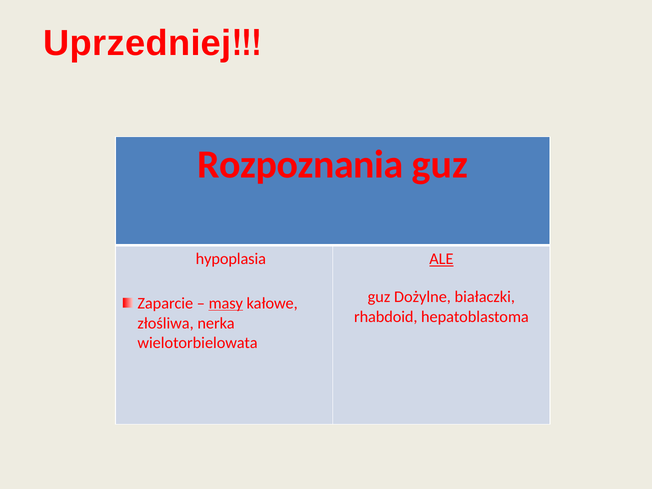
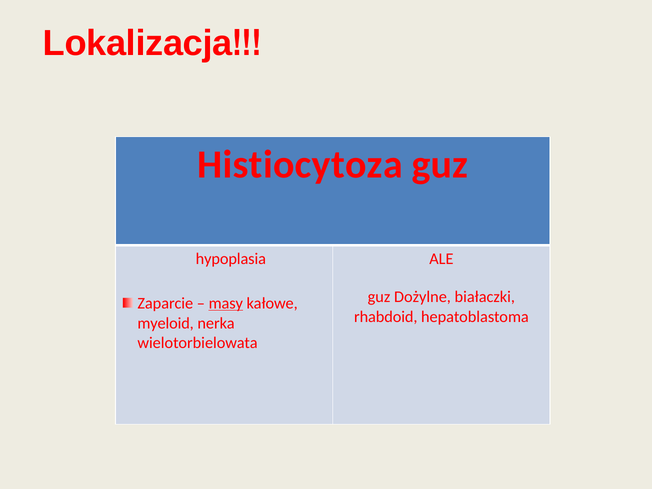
Uprzedniej: Uprzedniej -> Lokalizacja
Rozpoznania: Rozpoznania -> Histiocytoza
ALE underline: present -> none
złośliwa: złośliwa -> myeloid
